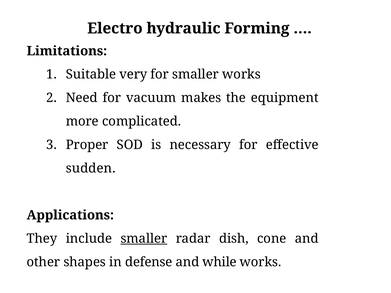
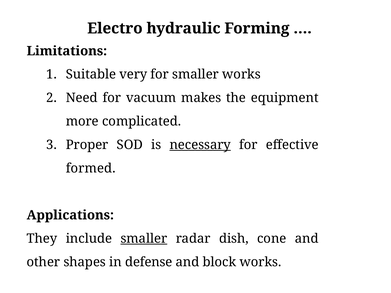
necessary underline: none -> present
sudden: sudden -> formed
while: while -> block
